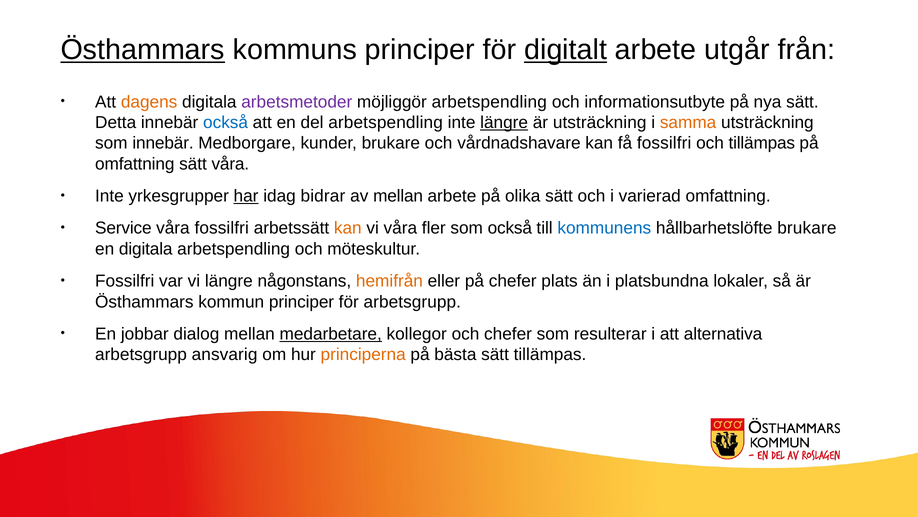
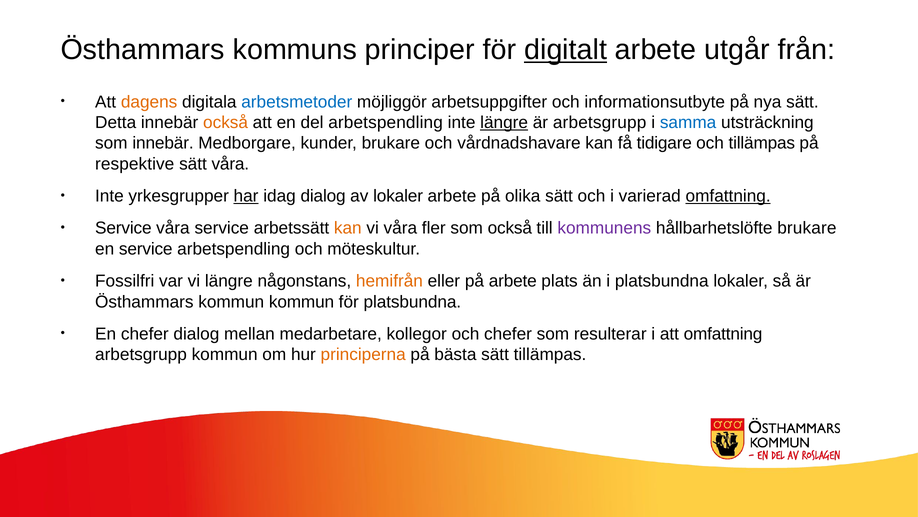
Östhammars at (143, 50) underline: present -> none
arbetsmetoder colour: purple -> blue
möjliggör arbetspendling: arbetspendling -> arbetsuppgifter
också at (226, 122) colour: blue -> orange
är utsträckning: utsträckning -> arbetsgrupp
samma colour: orange -> blue
få fossilfri: fossilfri -> tidigare
omfattning at (135, 164): omfattning -> respektive
idag bidrar: bidrar -> dialog
av mellan: mellan -> lokaler
omfattning at (728, 196) underline: none -> present
våra fossilfri: fossilfri -> service
kommunens colour: blue -> purple
en digitala: digitala -> service
på chefer: chefer -> arbete
kommun principer: principer -> kommun
för arbetsgrupp: arbetsgrupp -> platsbundna
En jobbar: jobbar -> chefer
medarbetare underline: present -> none
att alternativa: alternativa -> omfattning
arbetsgrupp ansvarig: ansvarig -> kommun
